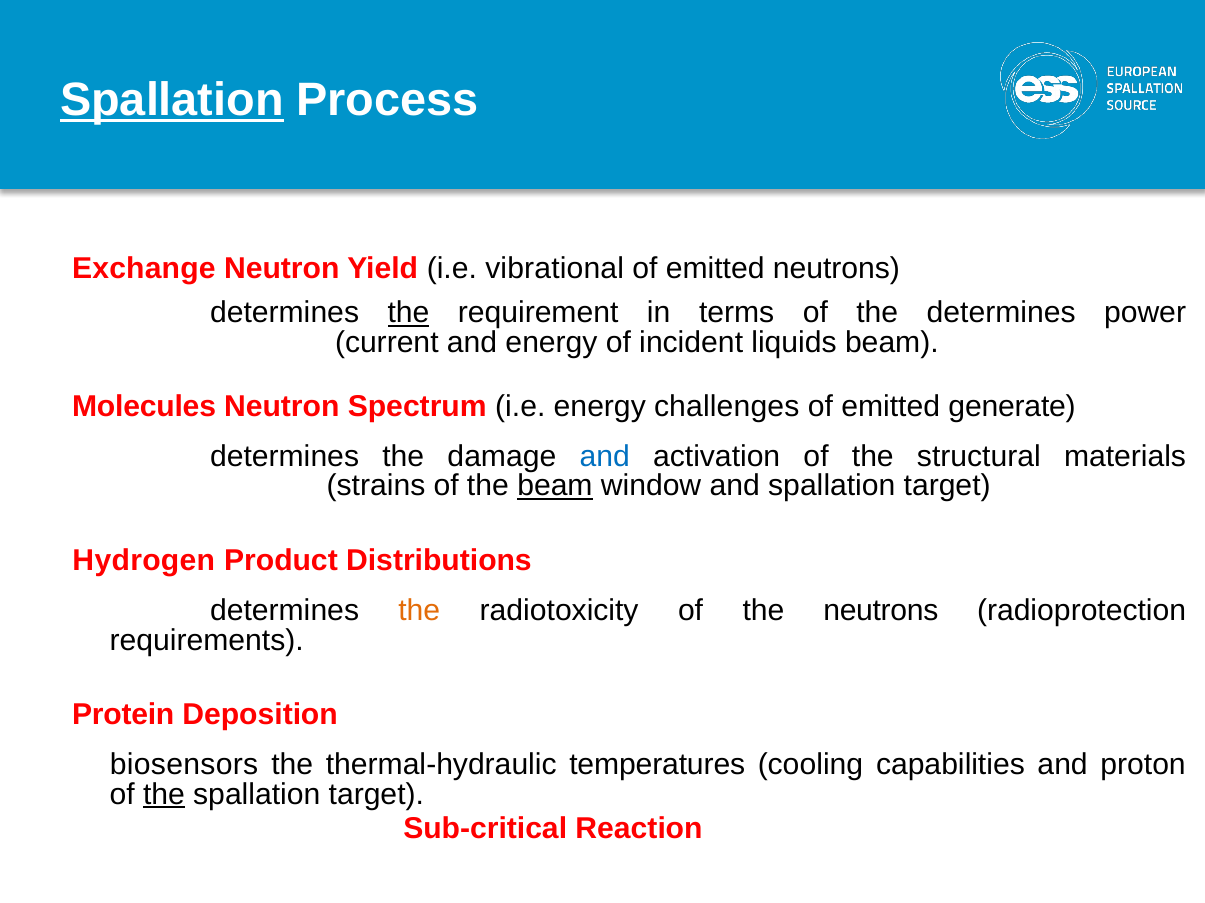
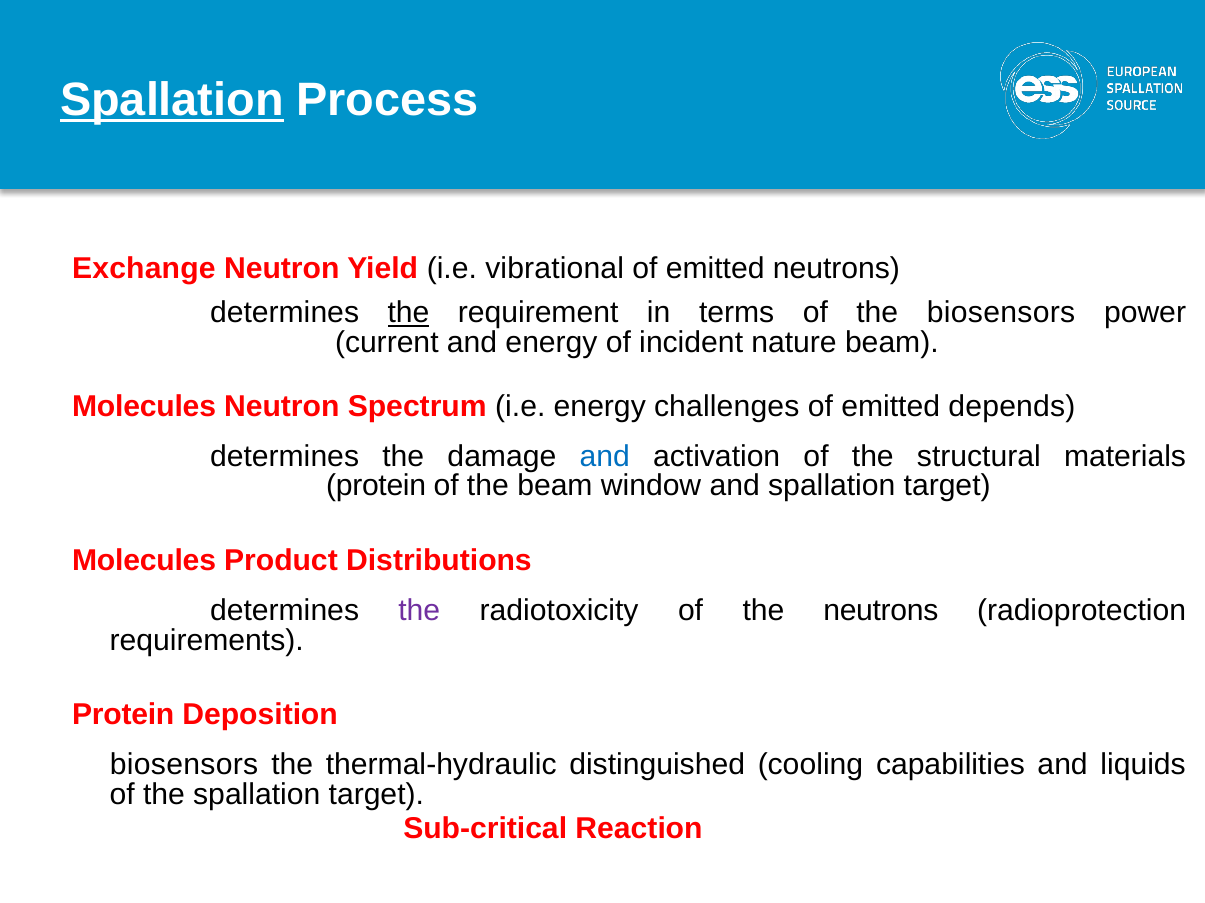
the determines: determines -> biosensors
liquids: liquids -> nature
generate: generate -> depends
strains at (376, 486): strains -> protein
beam at (555, 486) underline: present -> none
Hydrogen at (144, 561): Hydrogen -> Molecules
the at (419, 611) colour: orange -> purple
temperatures: temperatures -> distinguished
proton: proton -> liquids
the at (164, 795) underline: present -> none
